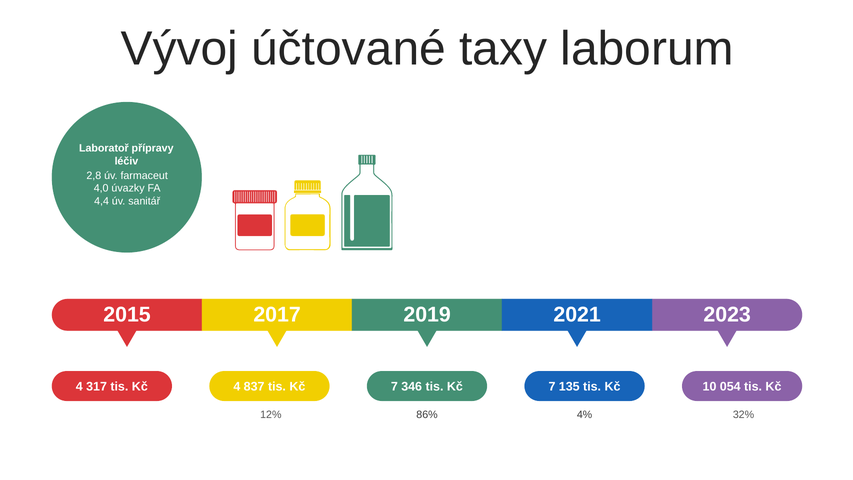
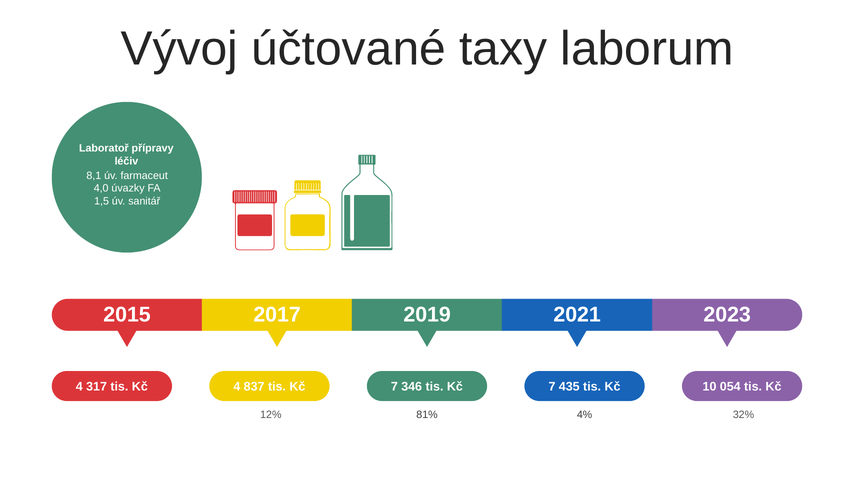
2,8: 2,8 -> 8,1
4,4: 4,4 -> 1,5
135: 135 -> 435
86%: 86% -> 81%
